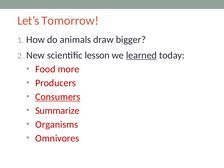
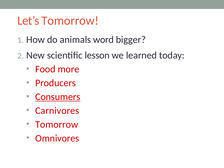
draw: draw -> word
learned underline: present -> none
Summarize: Summarize -> Carnivores
Organisms at (57, 124): Organisms -> Tomorrow
